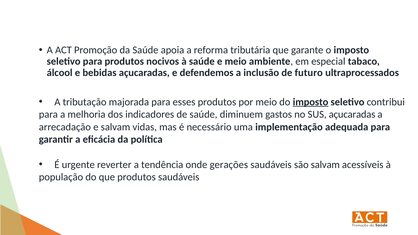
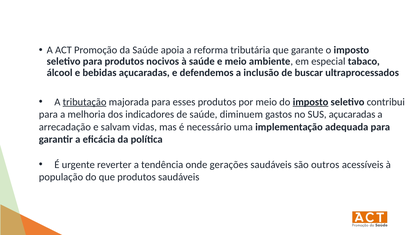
futuro: futuro -> buscar
tributação underline: none -> present
são salvam: salvam -> outros
